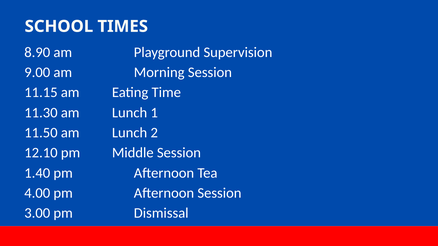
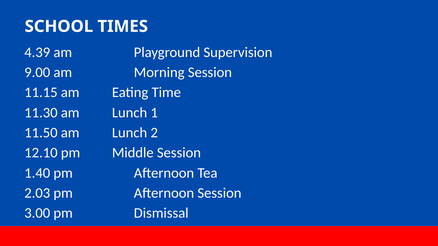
8.90: 8.90 -> 4.39
4.00: 4.00 -> 2.03
